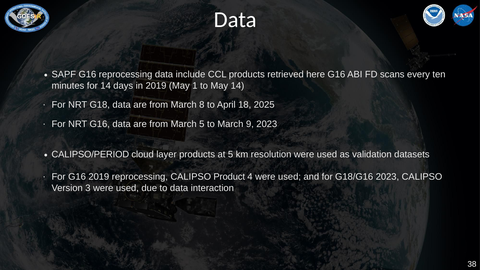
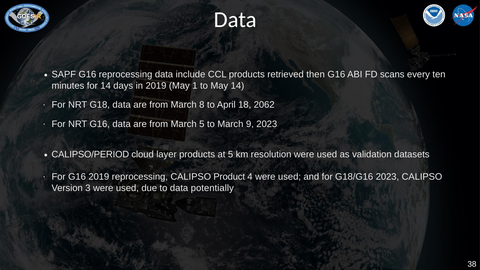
here: here -> then
2025: 2025 -> 2062
interaction: interaction -> potentially
